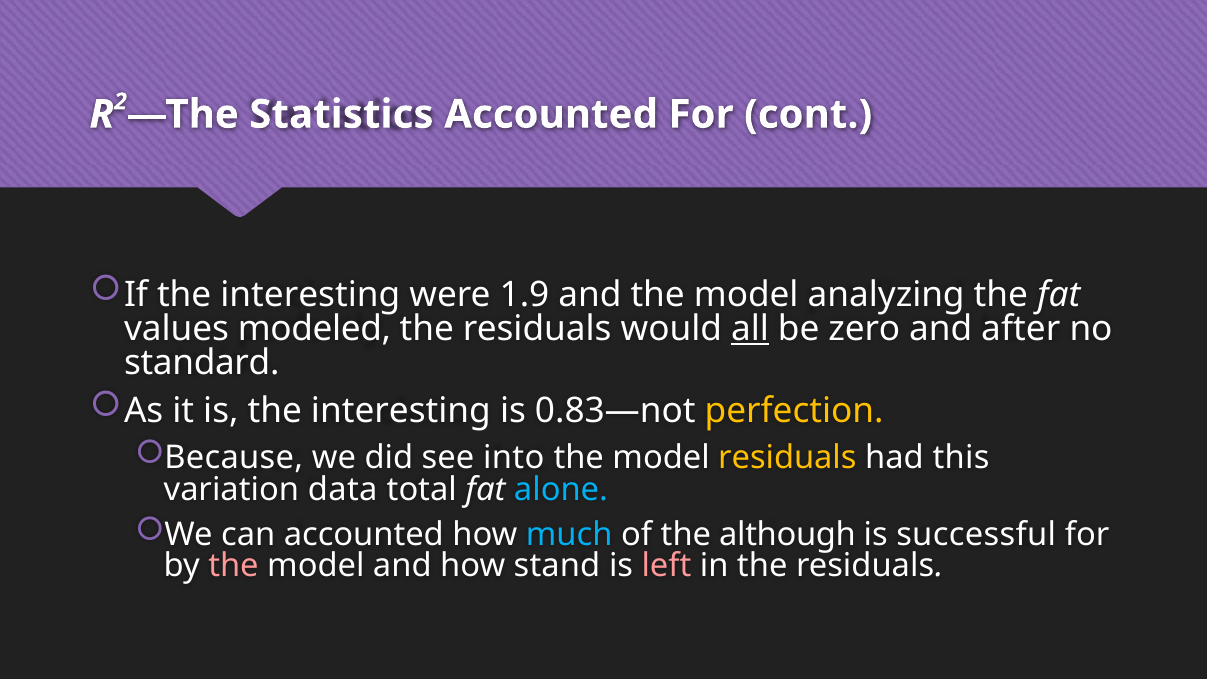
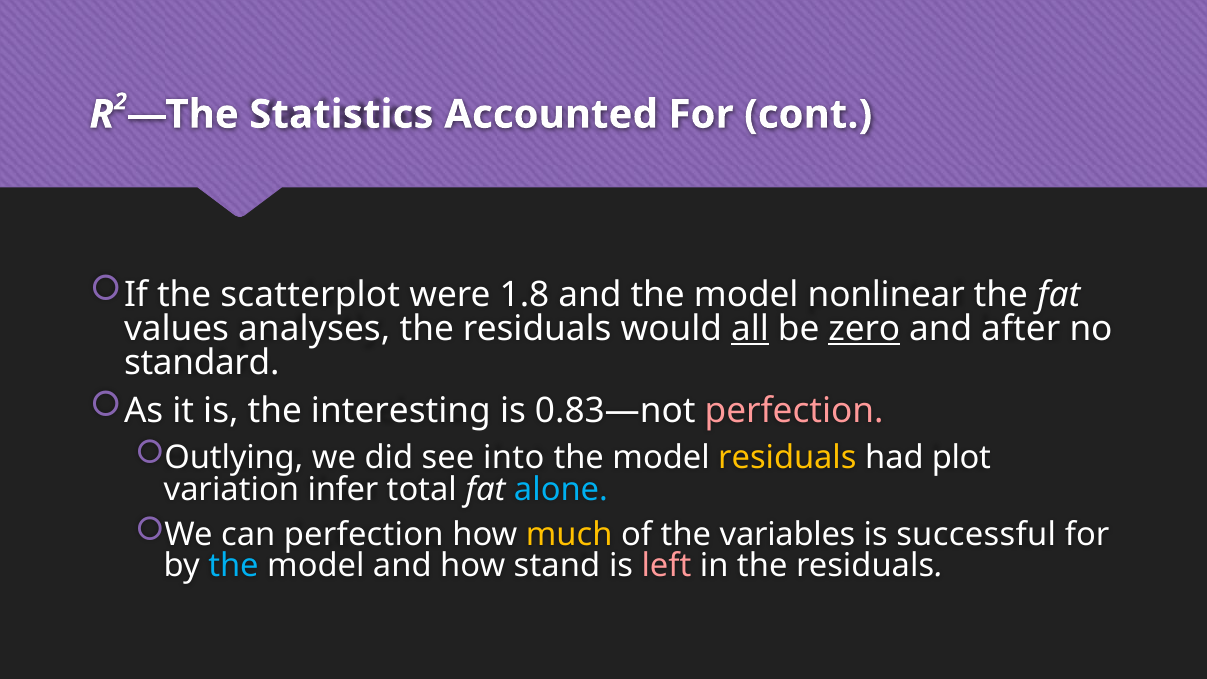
If the interesting: interesting -> scatterplot
1.9: 1.9 -> 1.8
analyzing: analyzing -> nonlinear
modeled: modeled -> analyses
zero underline: none -> present
perfection at (794, 411) colour: yellow -> pink
Because: Because -> Outlying
this: this -> plot
data: data -> infer
can accounted: accounted -> perfection
much colour: light blue -> yellow
although: although -> variables
the at (233, 566) colour: pink -> light blue
